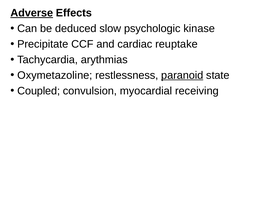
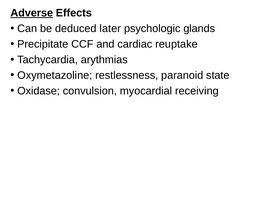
slow: slow -> later
kinase: kinase -> glands
paranoid underline: present -> none
Coupled: Coupled -> Oxidase
